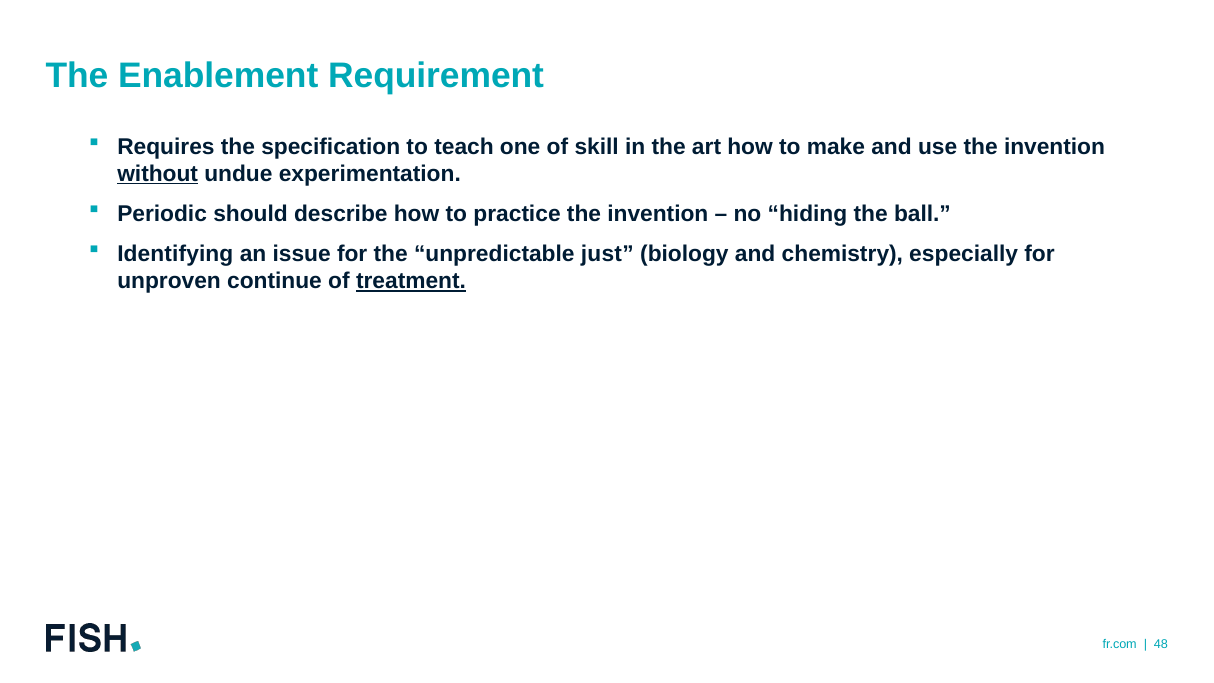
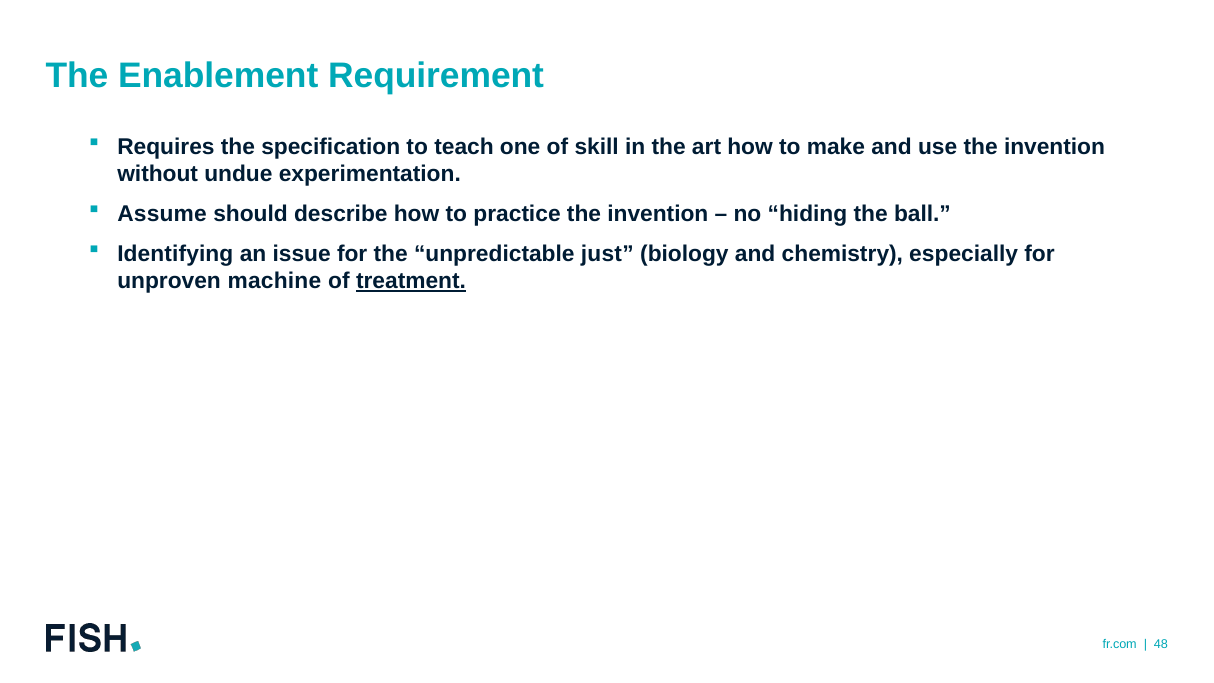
without underline: present -> none
Periodic: Periodic -> Assume
continue: continue -> machine
